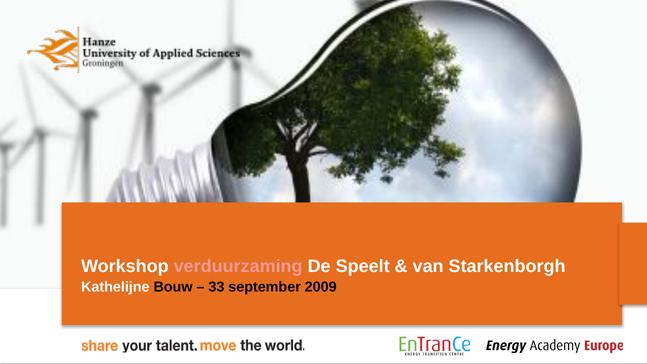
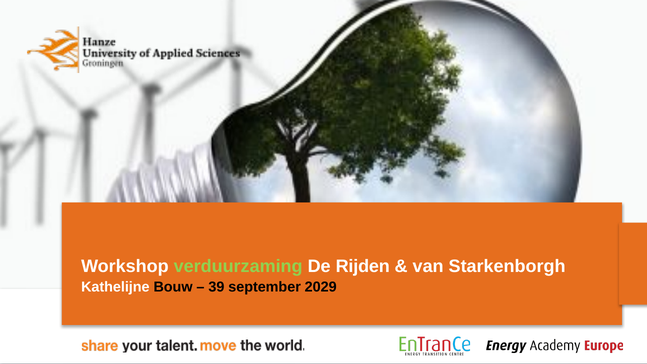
verduurzaming colour: pink -> light green
Speelt: Speelt -> Rijden
33: 33 -> 39
2009: 2009 -> 2029
